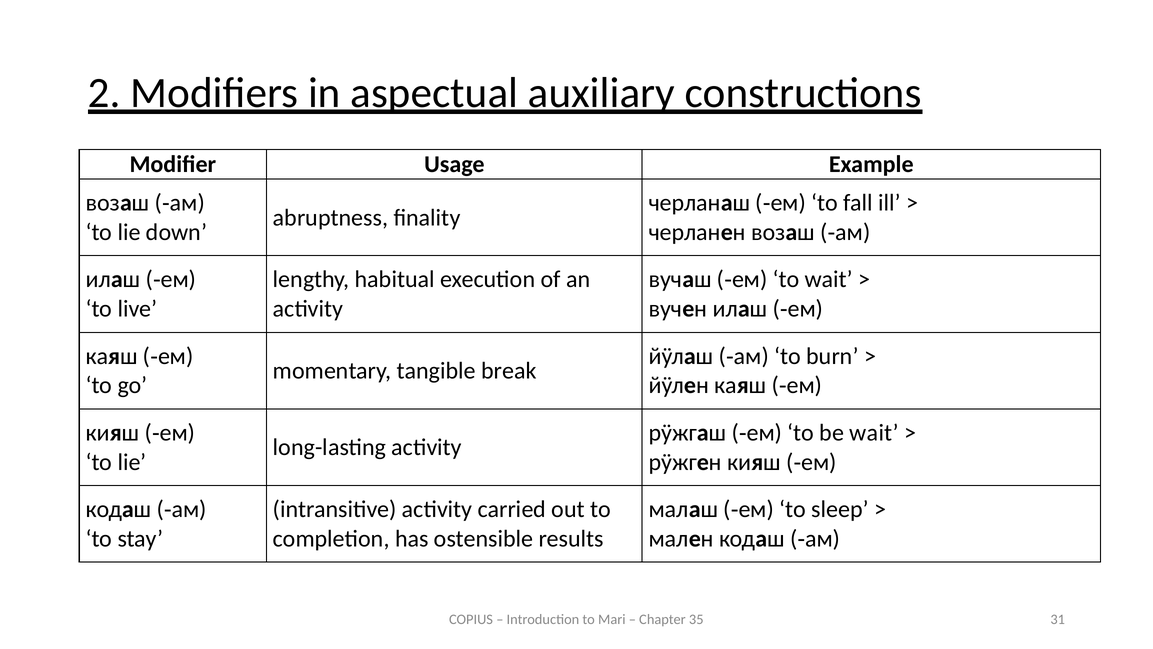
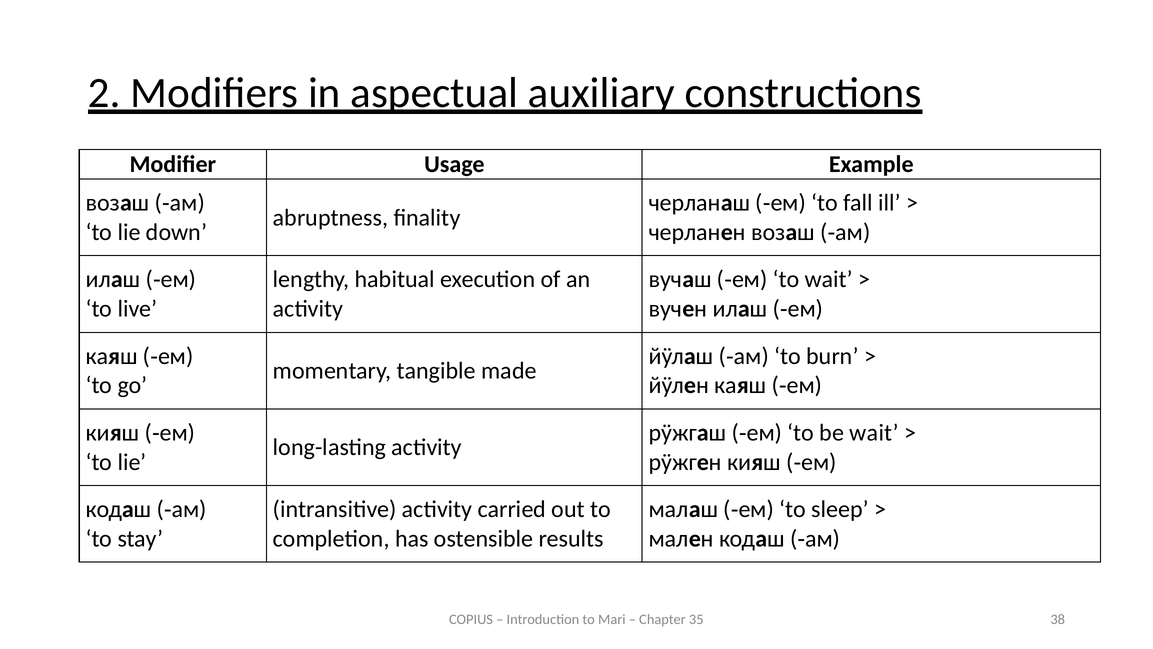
break: break -> made
31: 31 -> 38
